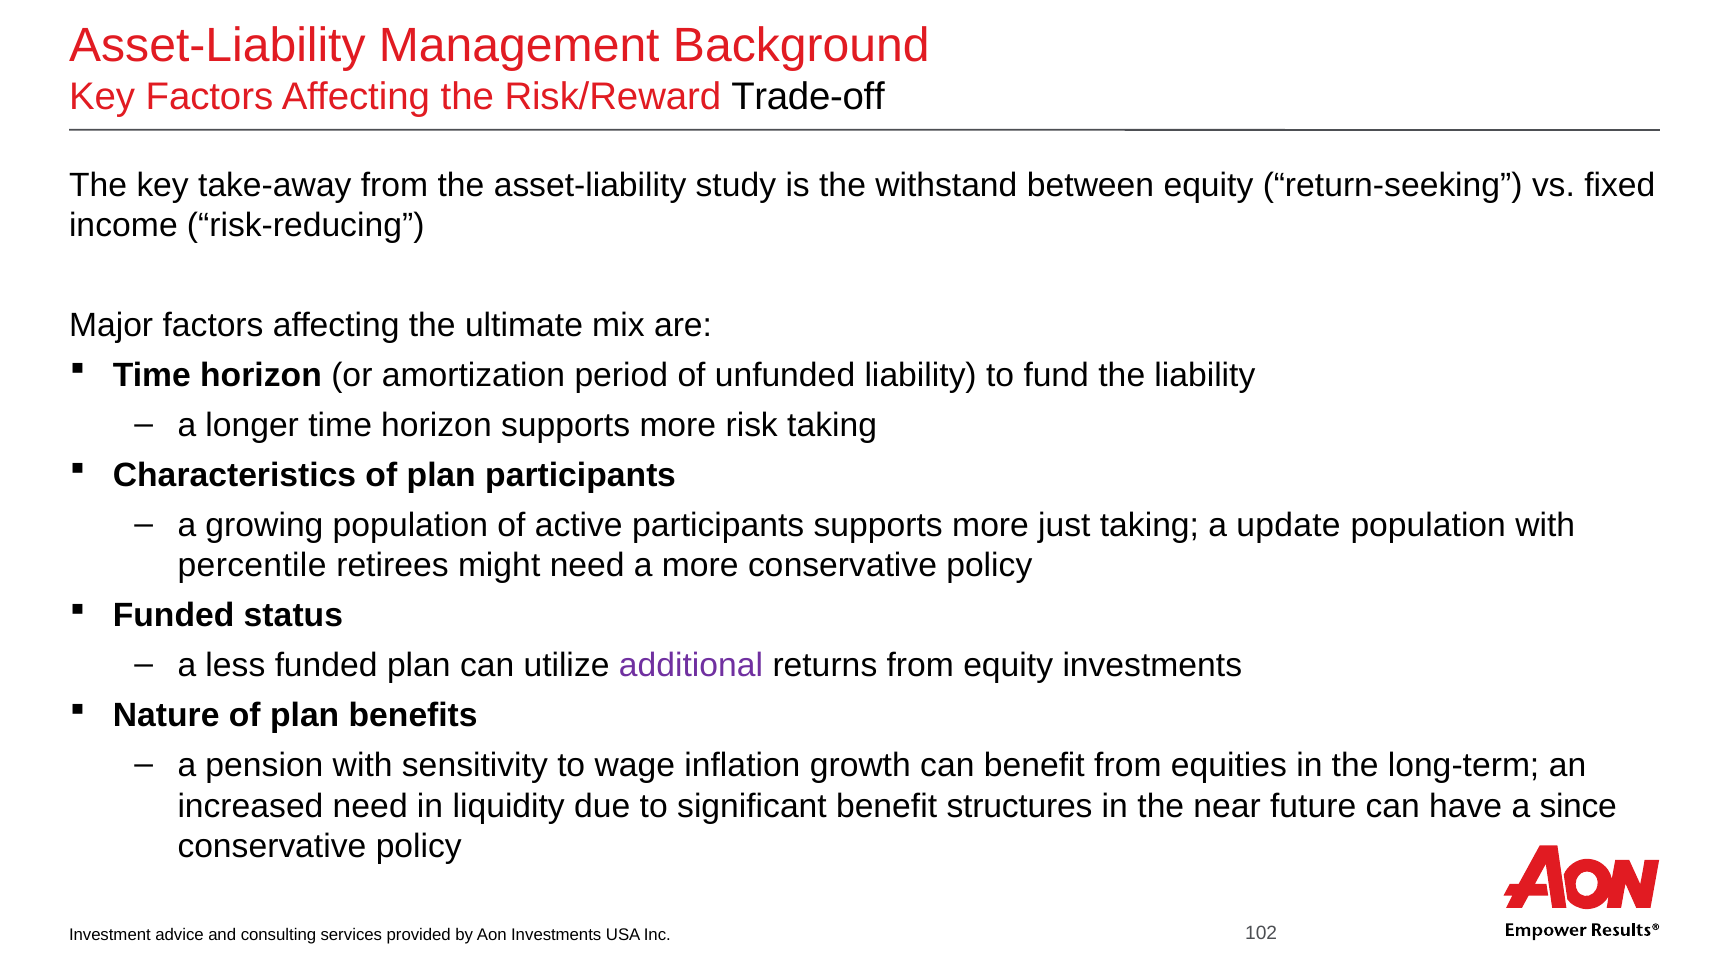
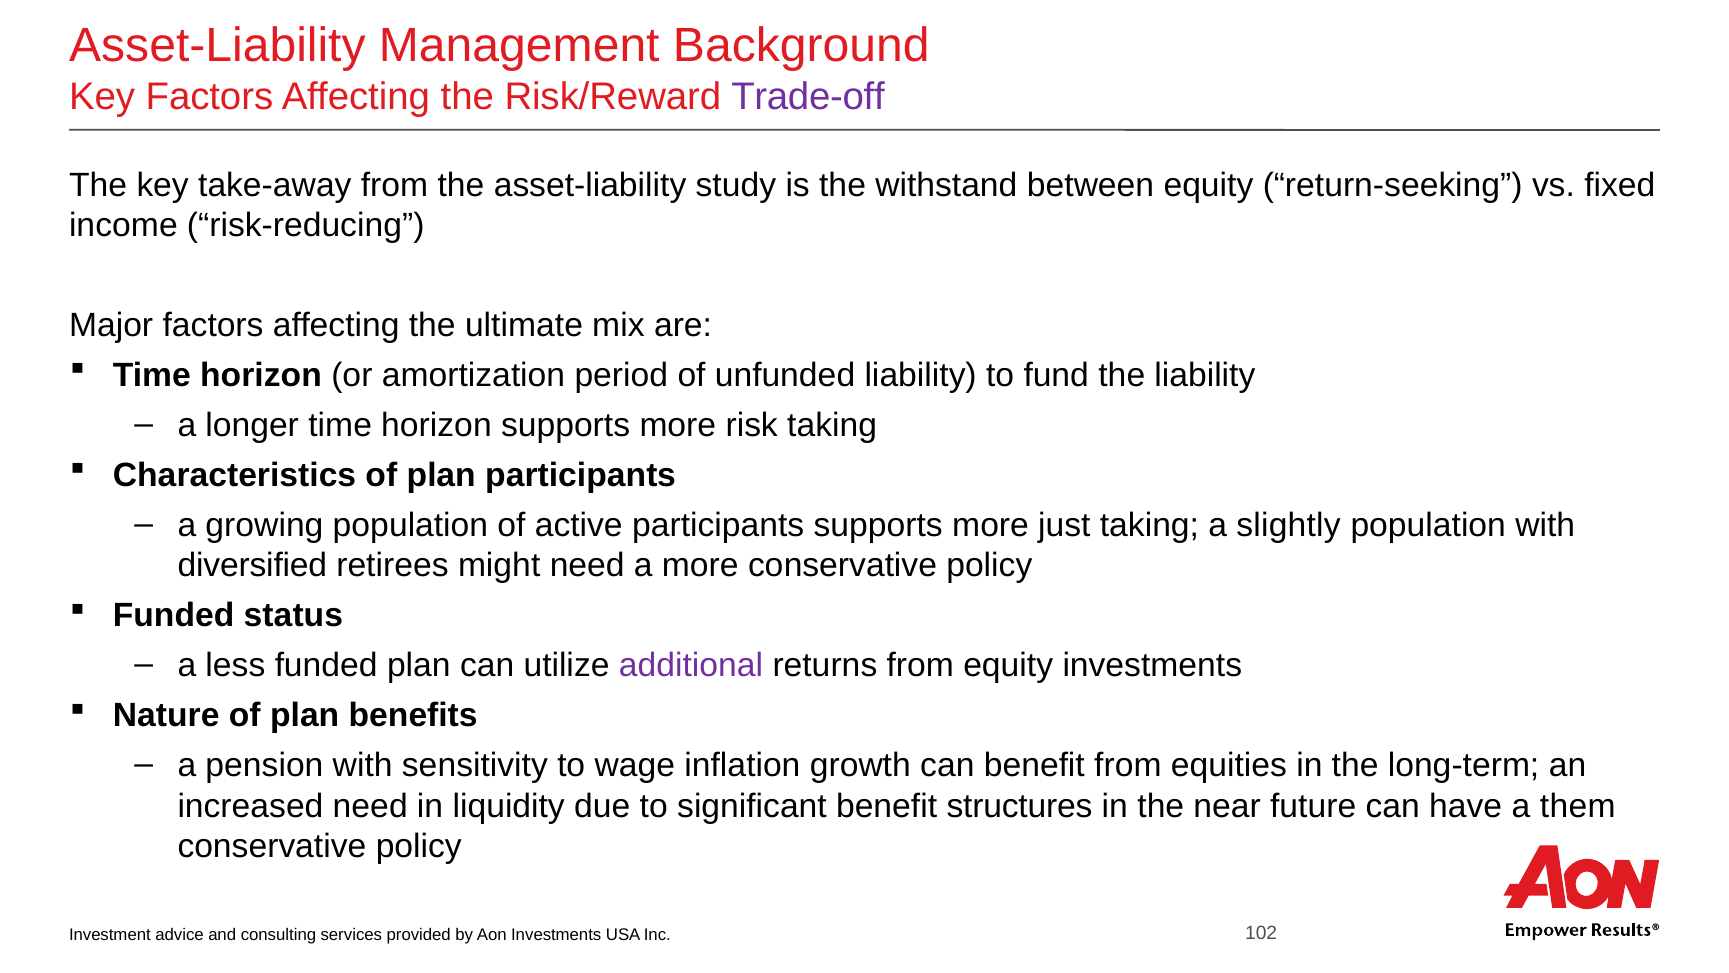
Trade-off colour: black -> purple
update: update -> slightly
percentile: percentile -> diversified
since: since -> them
